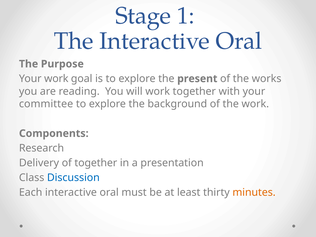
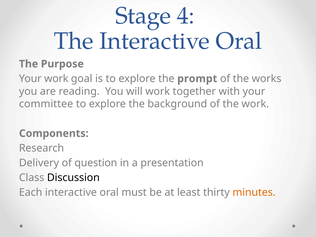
1: 1 -> 4
present: present -> prompt
of together: together -> question
Discussion colour: blue -> black
